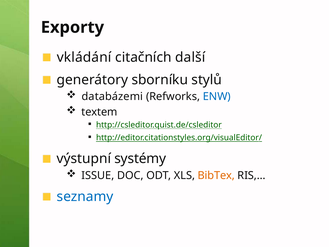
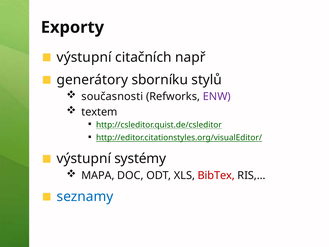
vkládání at (84, 57): vkládání -> výstupní
další: další -> např
databázemi: databázemi -> současnosti
ENW colour: blue -> purple
ISSUE: ISSUE -> MAPA
BibTex colour: orange -> red
